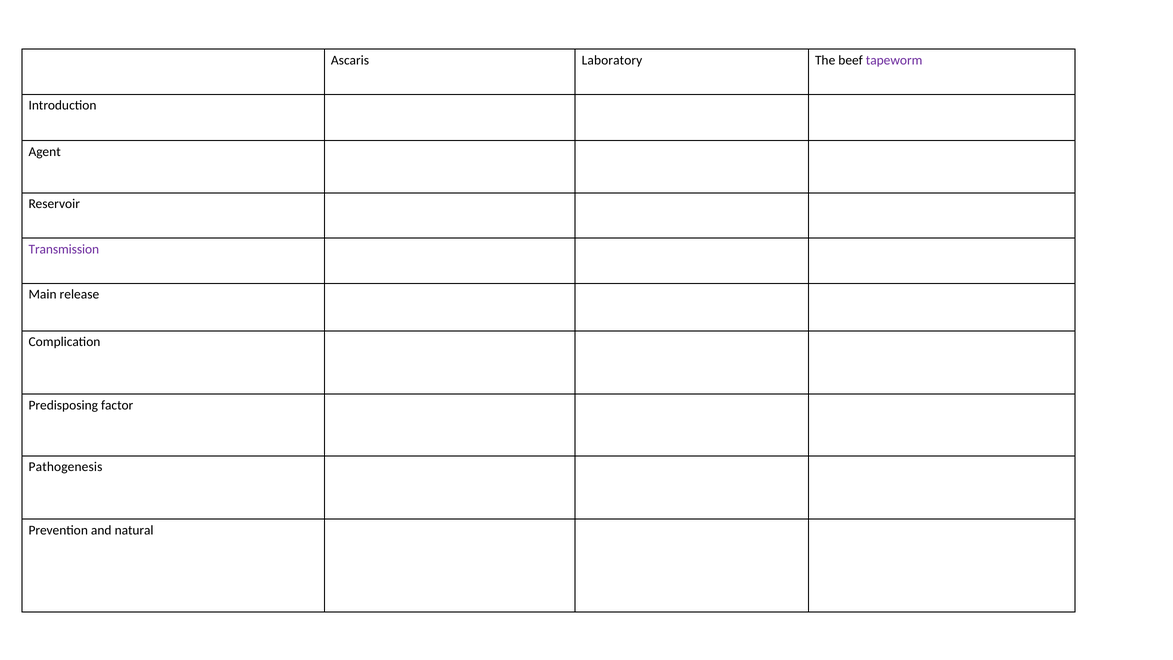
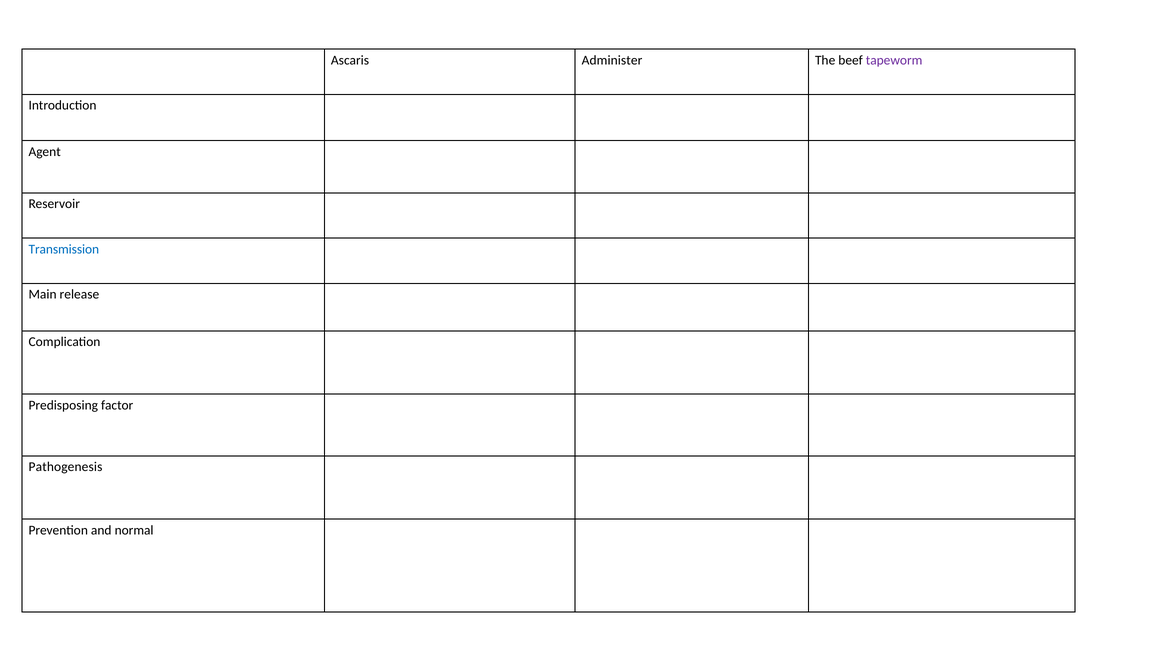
Laboratory: Laboratory -> Administer
Transmission colour: purple -> blue
natural: natural -> normal
